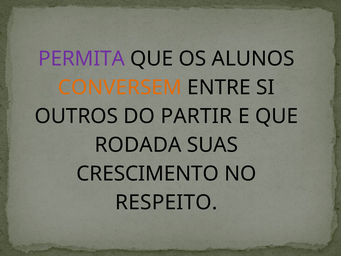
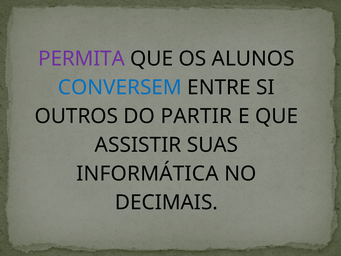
CONVERSEM colour: orange -> blue
RODADA: RODADA -> ASSISTIR
CRESCIMENTO: CRESCIMENTO -> INFORMÁTICA
RESPEITO: RESPEITO -> DECIMAIS
